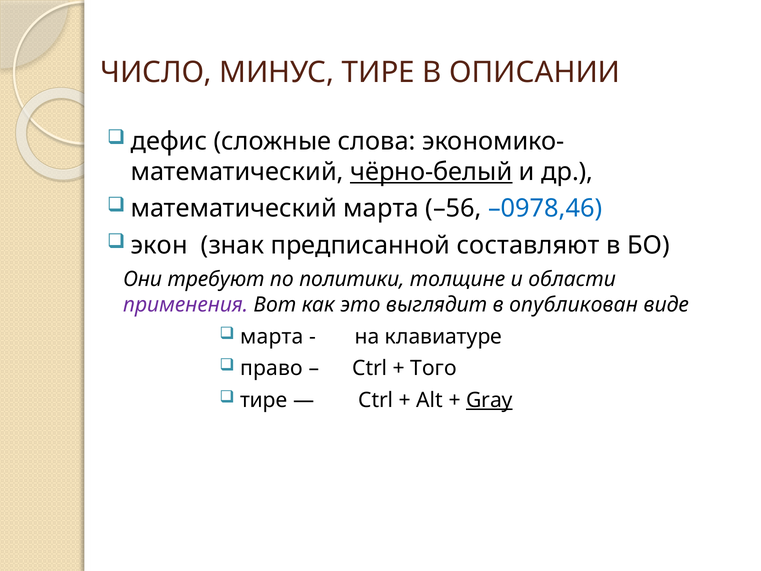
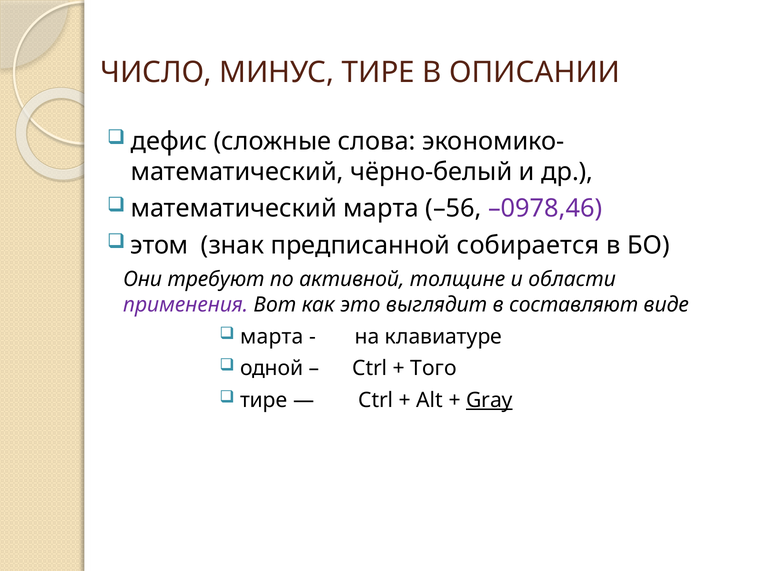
чёрно-белый underline: present -> none
–0978,46 colour: blue -> purple
экон: экон -> этом
составляют: составляют -> собирается
политики: политики -> активной
опубликован: опубликован -> составляют
право: право -> одной
